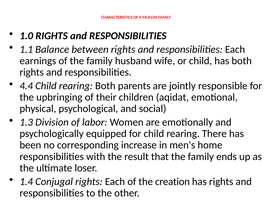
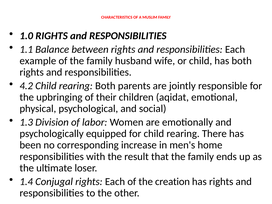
earnings: earnings -> example
4.4: 4.4 -> 4.2
